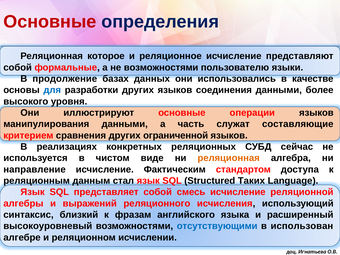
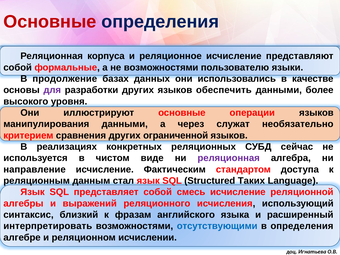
которое: которое -> корпуса
для colour: blue -> purple
соединения: соединения -> обеспечить
часть: часть -> через
составляющие: составляющие -> необязательно
реляционная at (229, 158) colour: orange -> purple
высокоуровневый: высокоуровневый -> интерпретировать
в использован: использован -> определения
